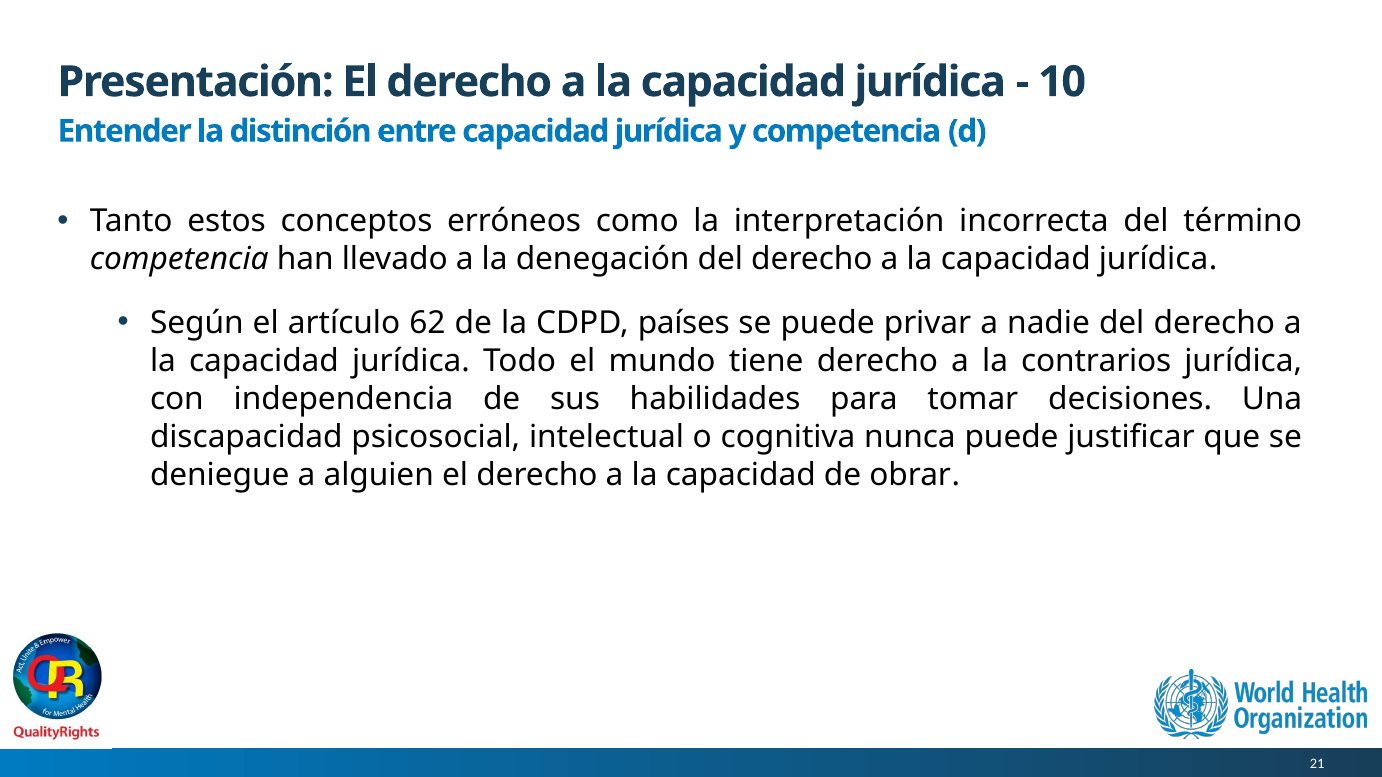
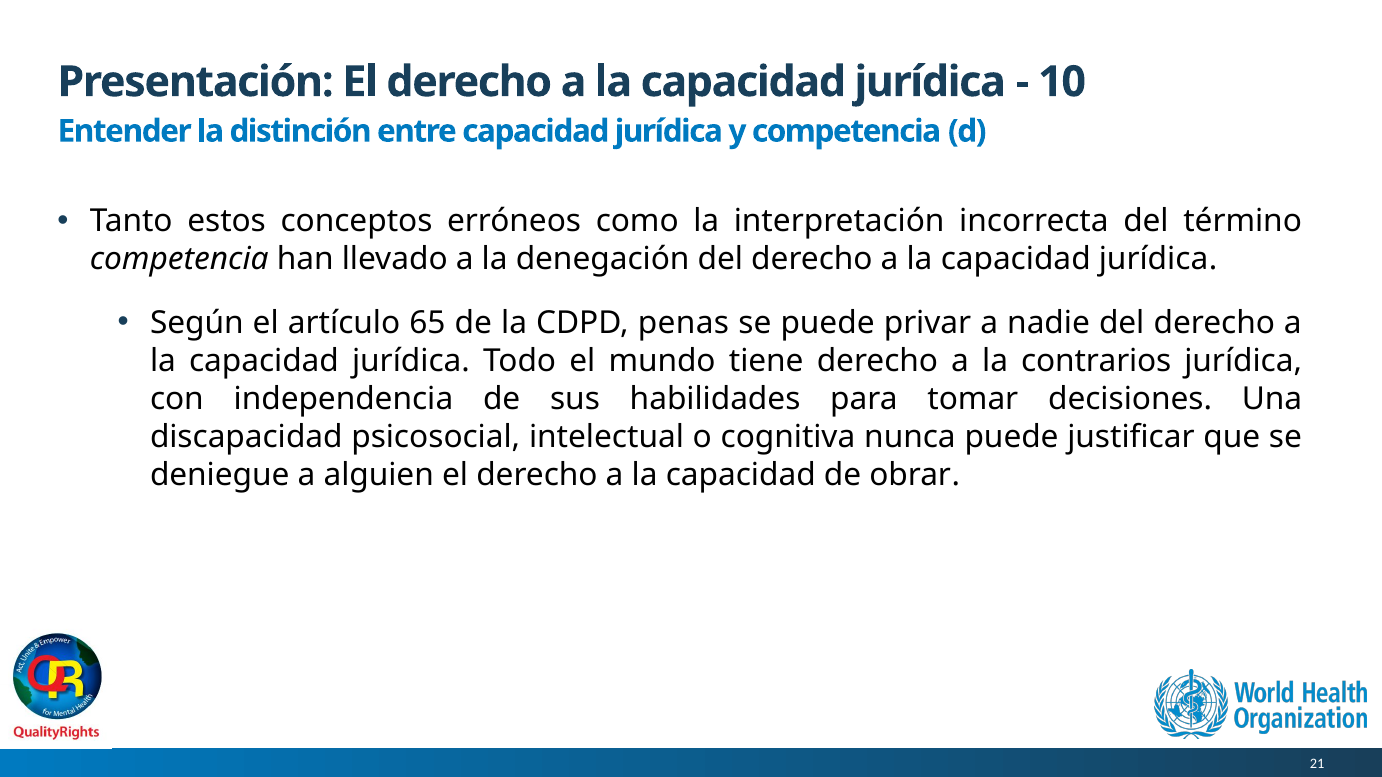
62: 62 -> 65
países: países -> penas
